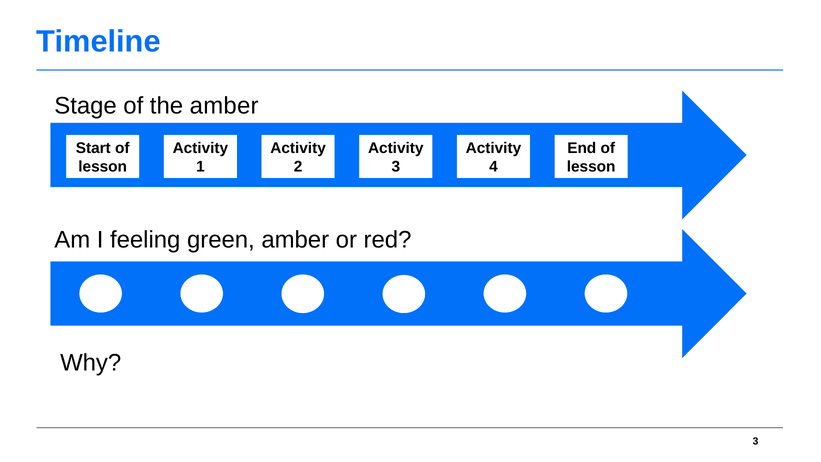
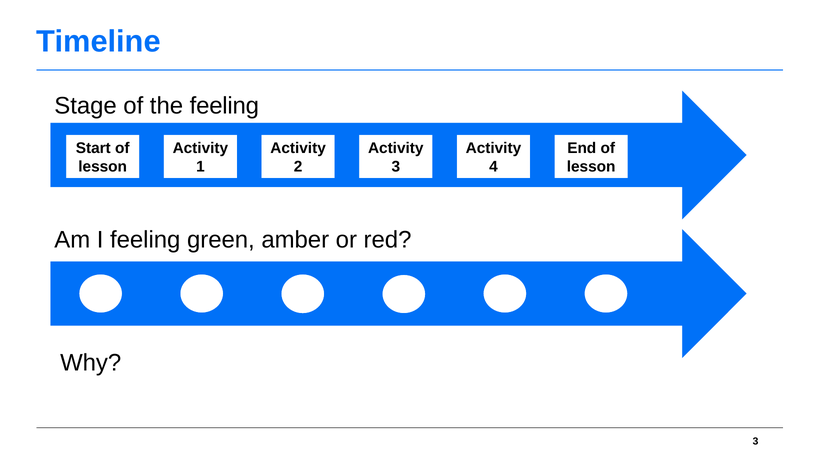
the amber: amber -> feeling
